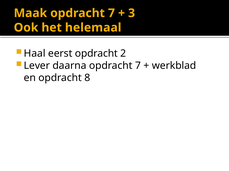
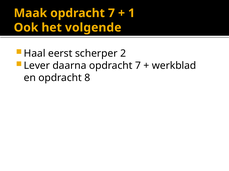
3: 3 -> 1
helemaal: helemaal -> volgende
eerst opdracht: opdracht -> scherper
